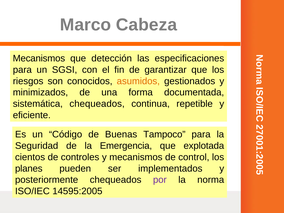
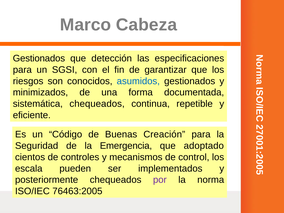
Mecanismos at (39, 58): Mecanismos -> Gestionados
asumidos colour: orange -> blue
Tampoco: Tampoco -> Creación
explotada: explotada -> adoptado
planes: planes -> escala
14595:2005: 14595:2005 -> 76463:2005
